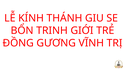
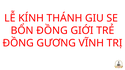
BỔN TRINH: TRINH -> ĐỒNG
